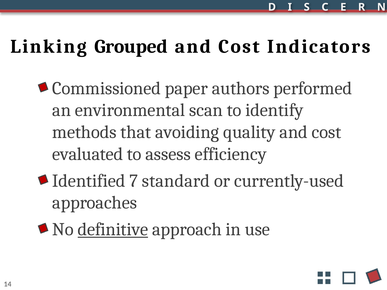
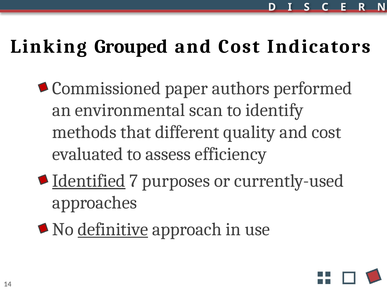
avoiding: avoiding -> different
Identified underline: none -> present
standard: standard -> purposes
